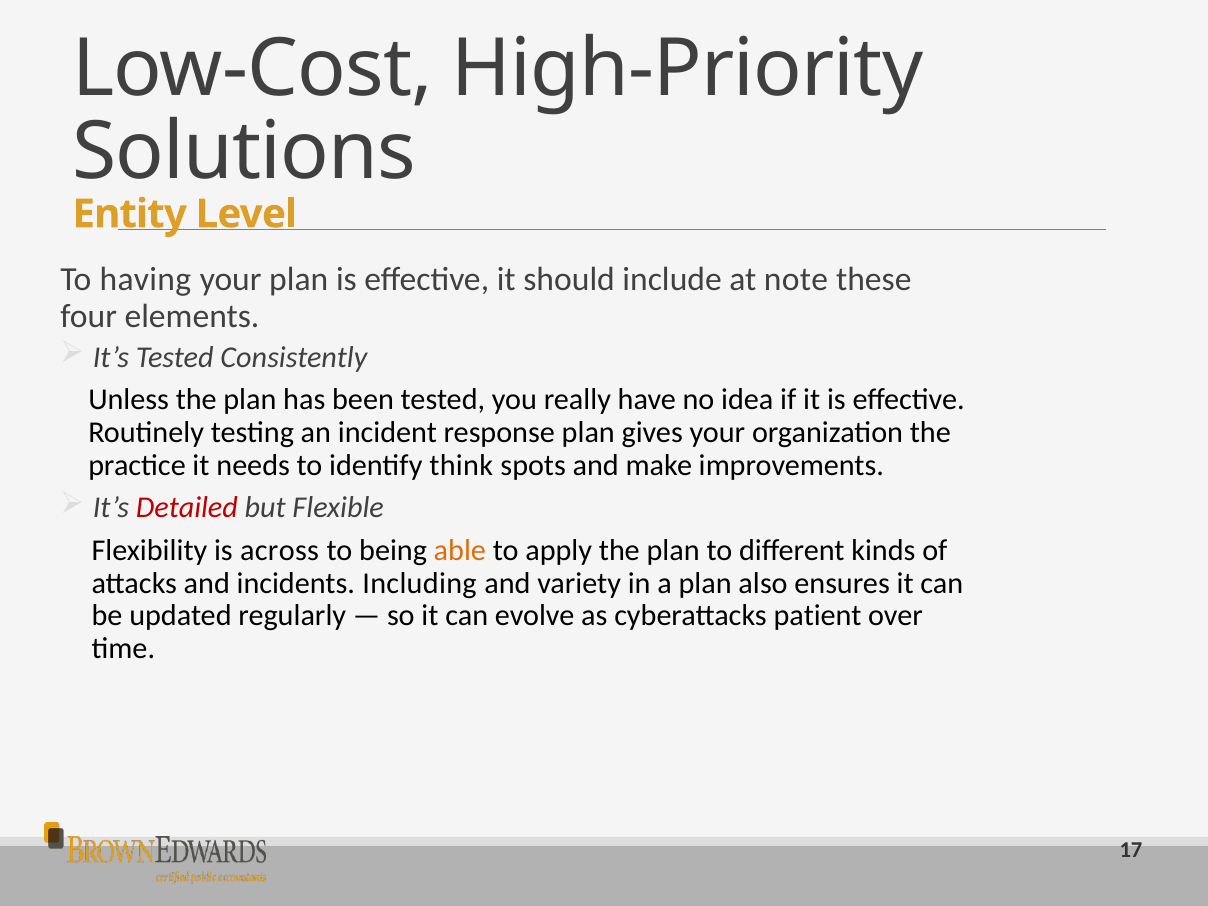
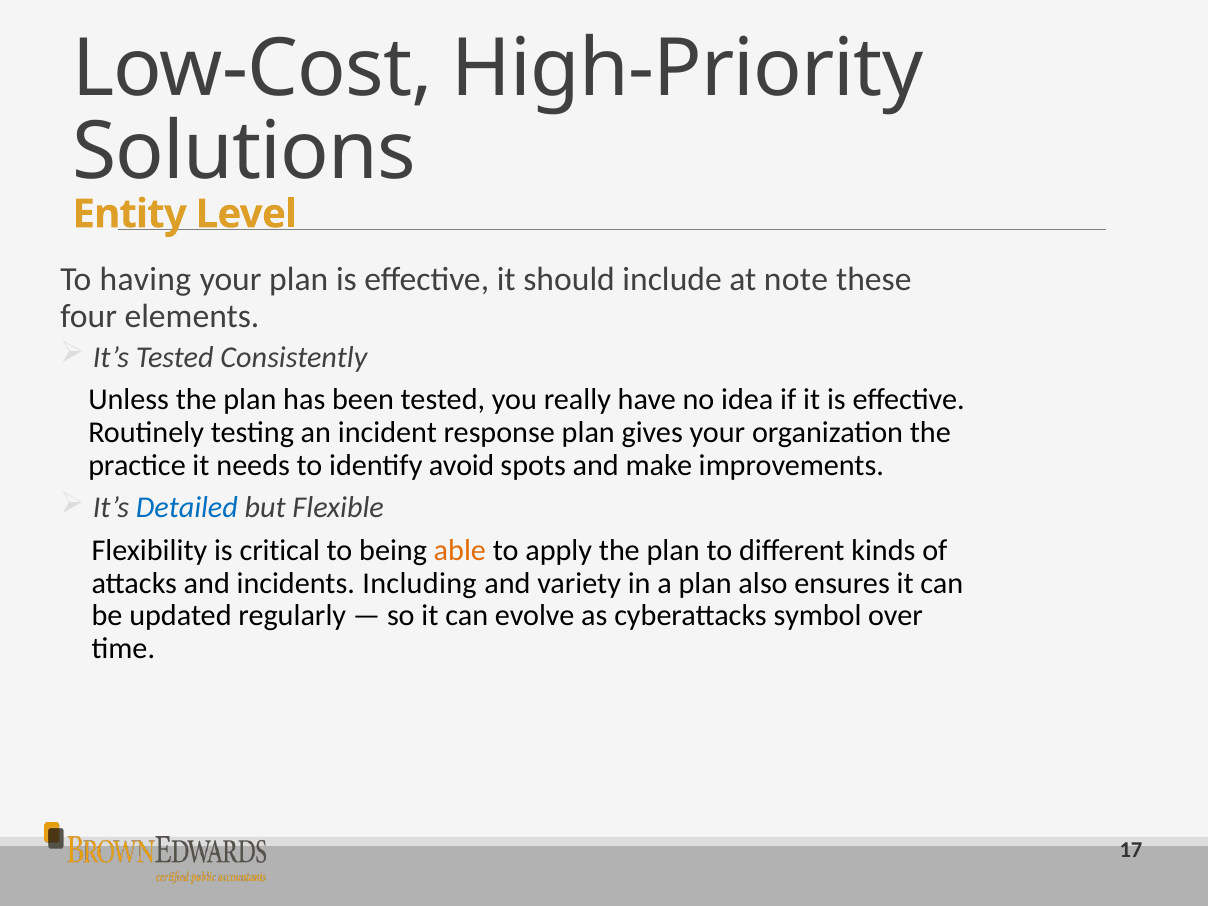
think: think -> avoid
Detailed colour: red -> blue
across: across -> critical
patient: patient -> symbol
